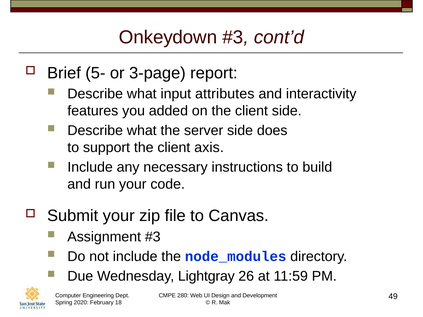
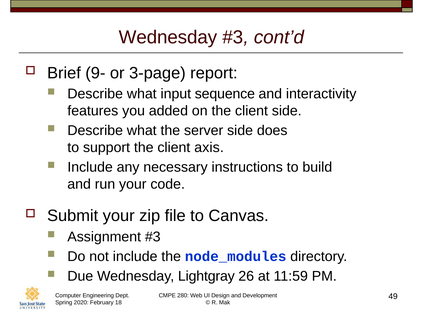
Onkeydown at (168, 37): Onkeydown -> Wednesday
5-: 5- -> 9-
attributes: attributes -> sequence
